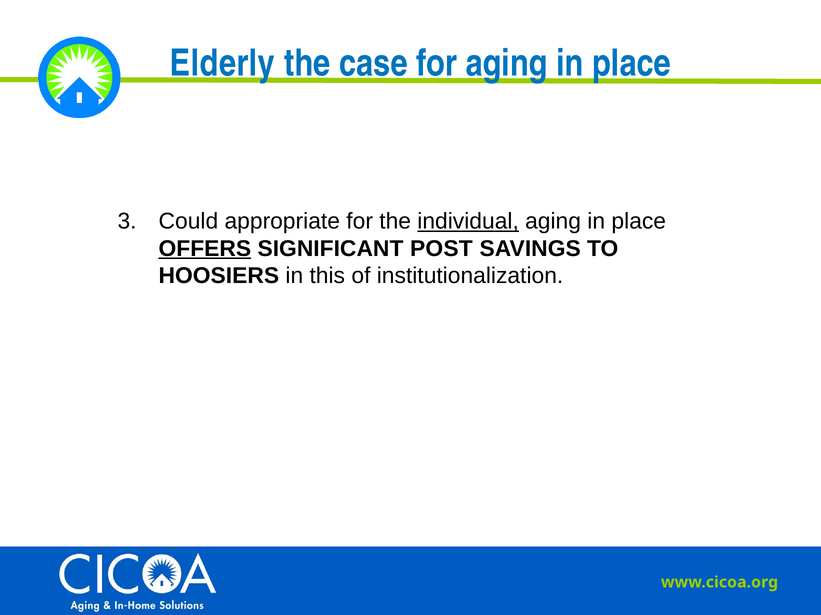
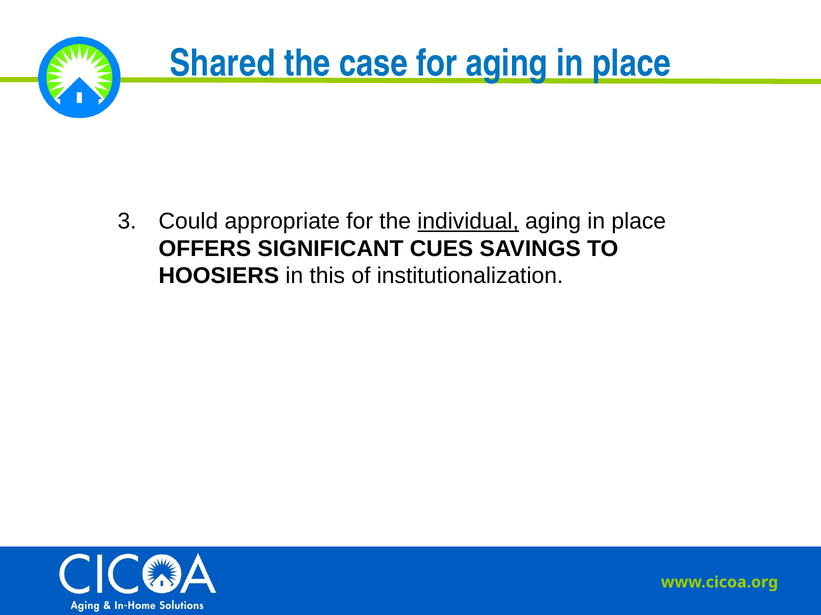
Elderly: Elderly -> Shared
OFFERS underline: present -> none
POST: POST -> CUES
